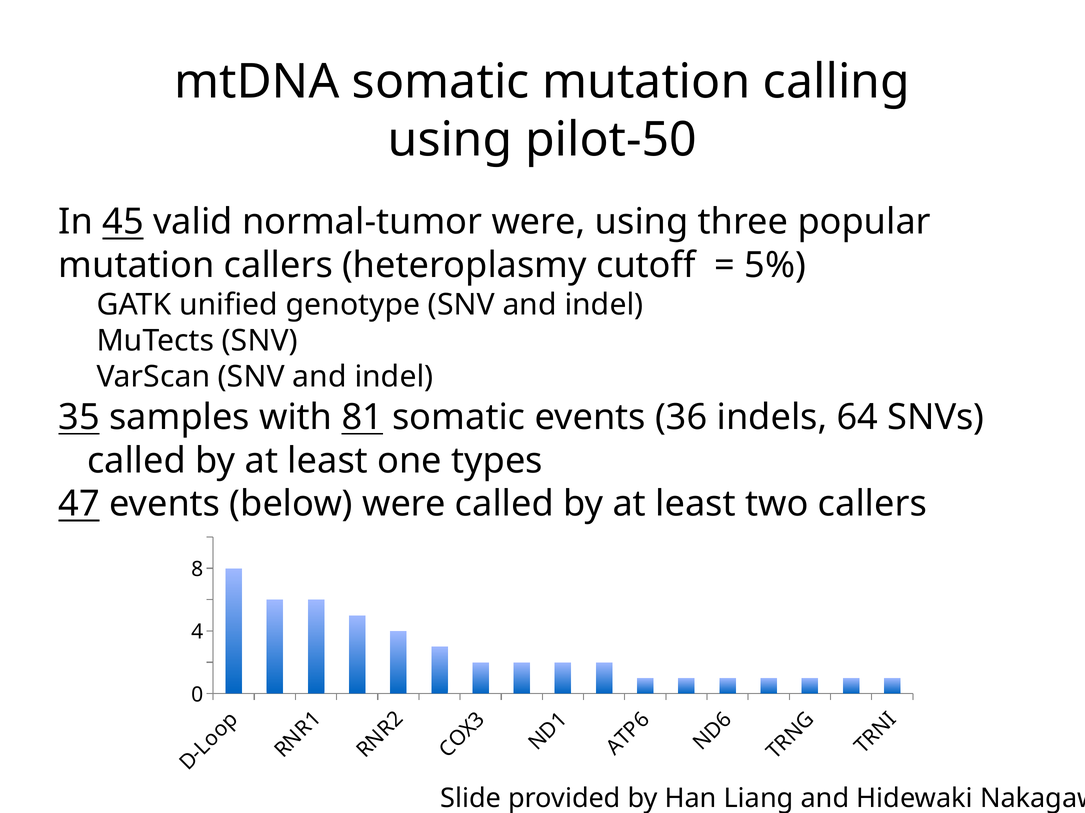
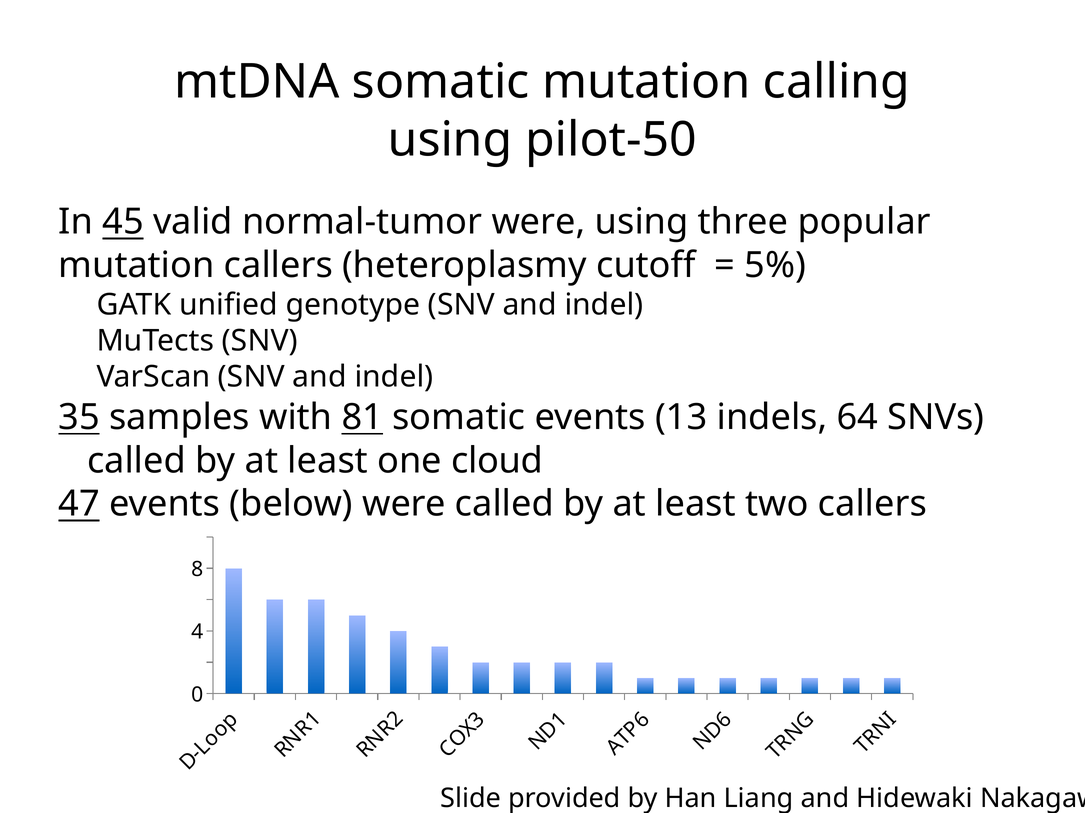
36: 36 -> 13
types: types -> cloud
